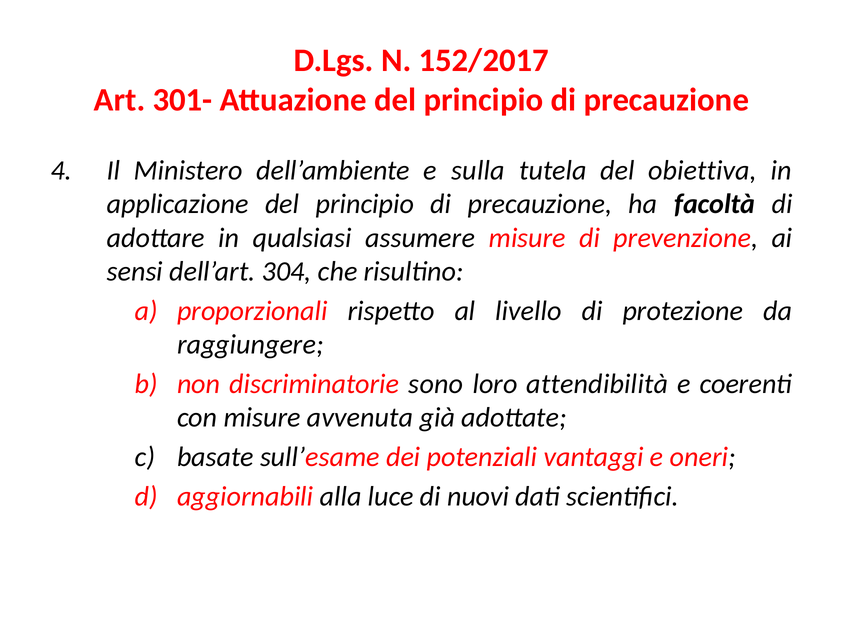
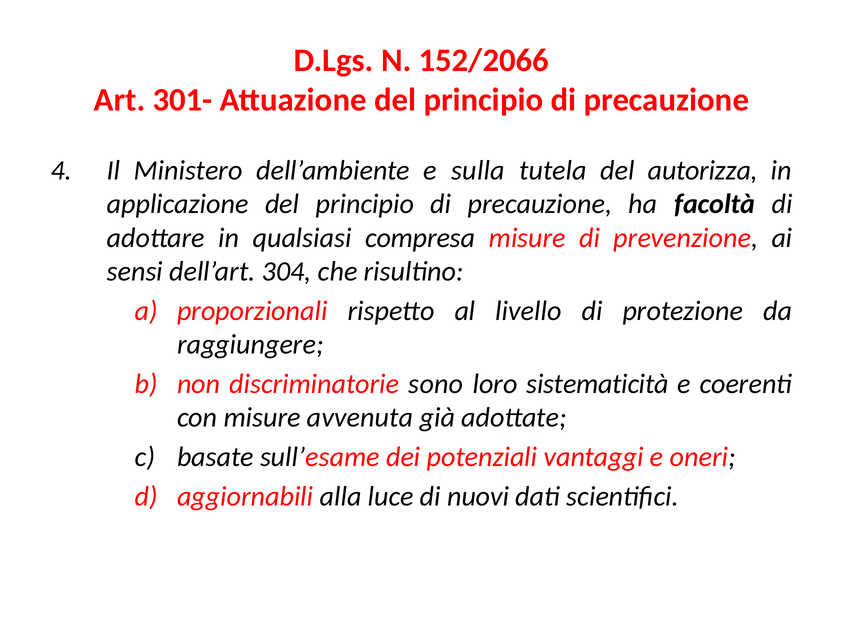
152/2017: 152/2017 -> 152/2066
obiettiva: obiettiva -> autorizza
assumere: assumere -> compresa
attendibilità: attendibilità -> sistematicità
